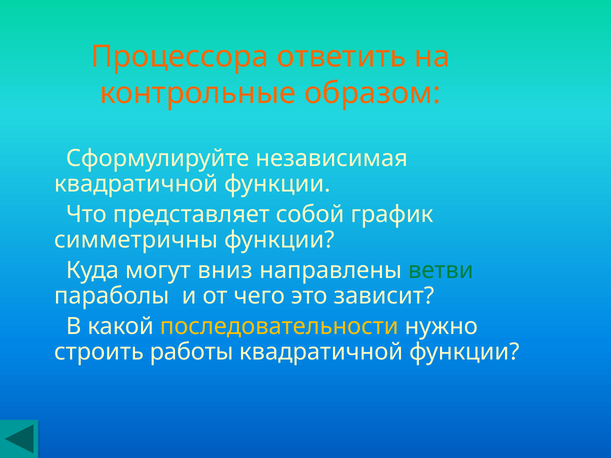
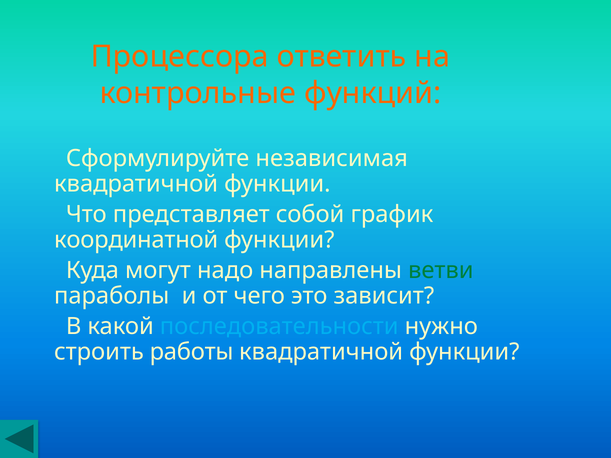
образом: образом -> функций
симметричны: симметричны -> координатной
вниз: вниз -> надо
последовательности colour: yellow -> light blue
